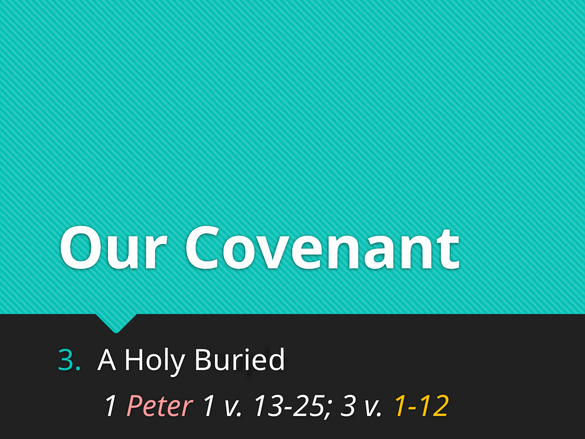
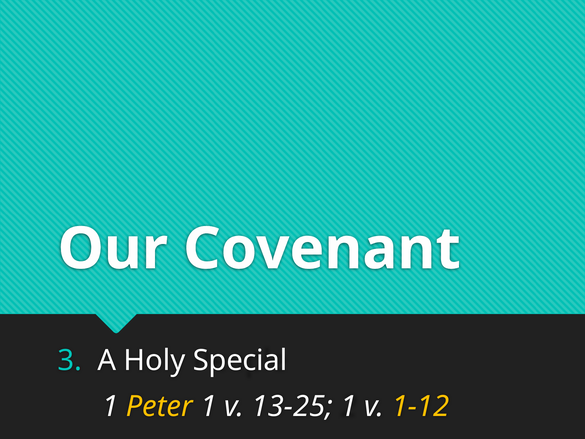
Buried: Buried -> Special
Peter colour: pink -> yellow
13-25 3: 3 -> 1
